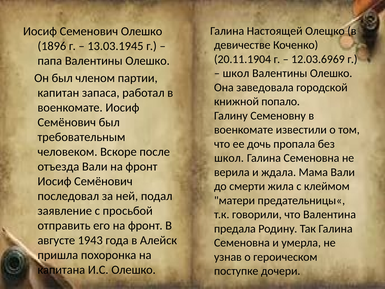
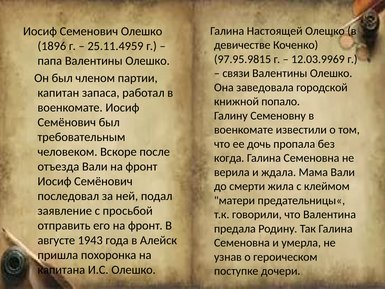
13.03.1945: 13.03.1945 -> 25.11.4959
20.11.1904: 20.11.1904 -> 97.95.9815
12.03.6969: 12.03.6969 -> 12.03.9969
школ at (236, 73): школ -> связи
школ at (229, 158): школ -> когда
